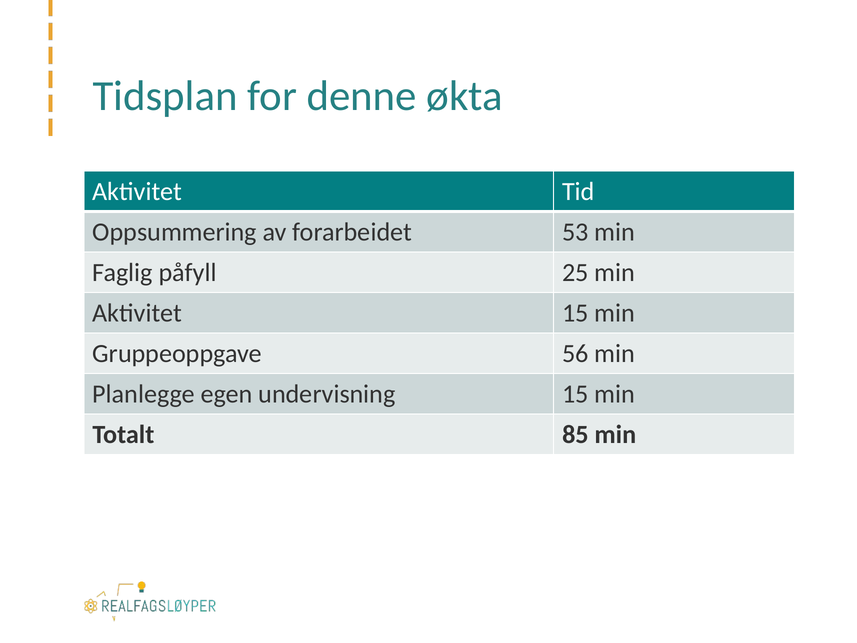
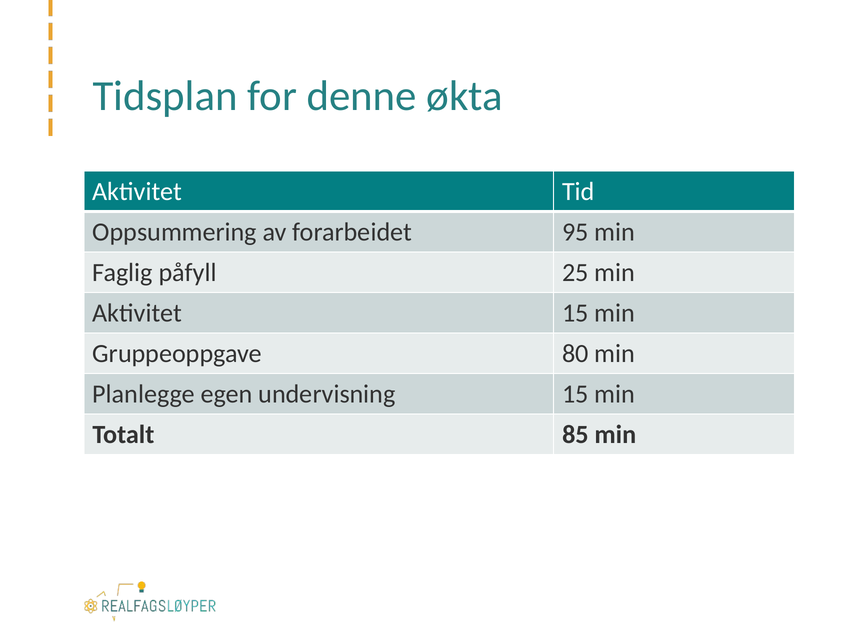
53: 53 -> 95
56: 56 -> 80
